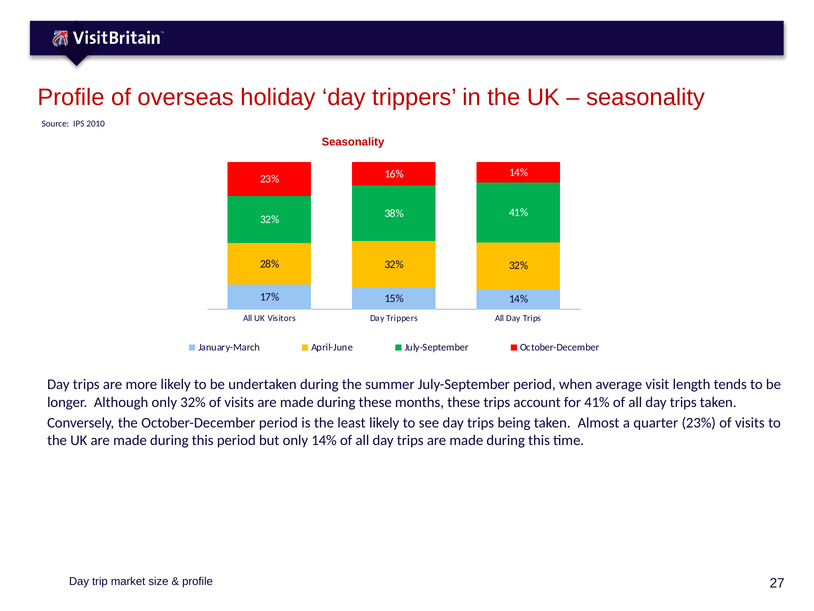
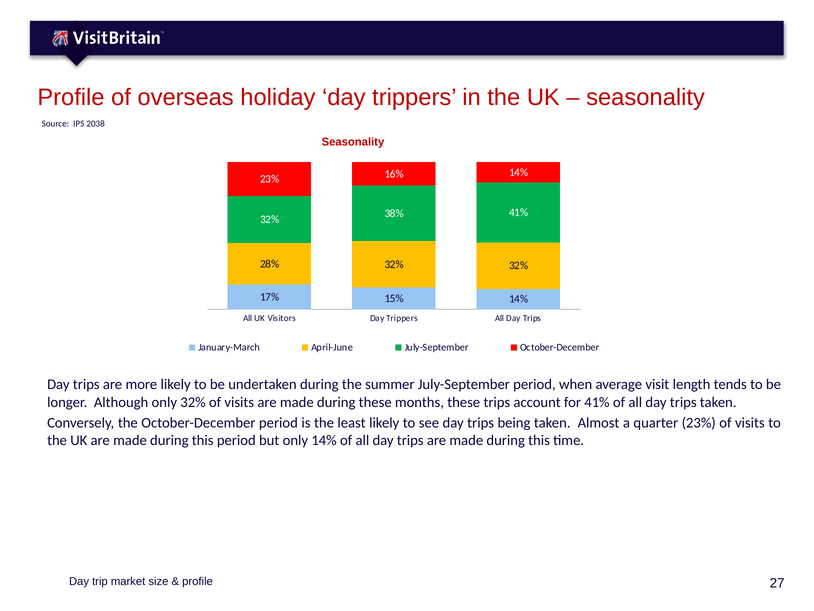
2010: 2010 -> 2038
